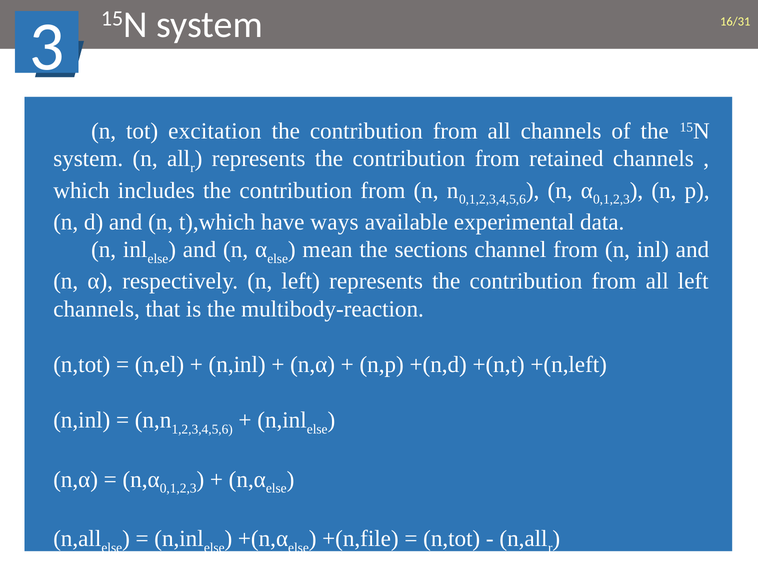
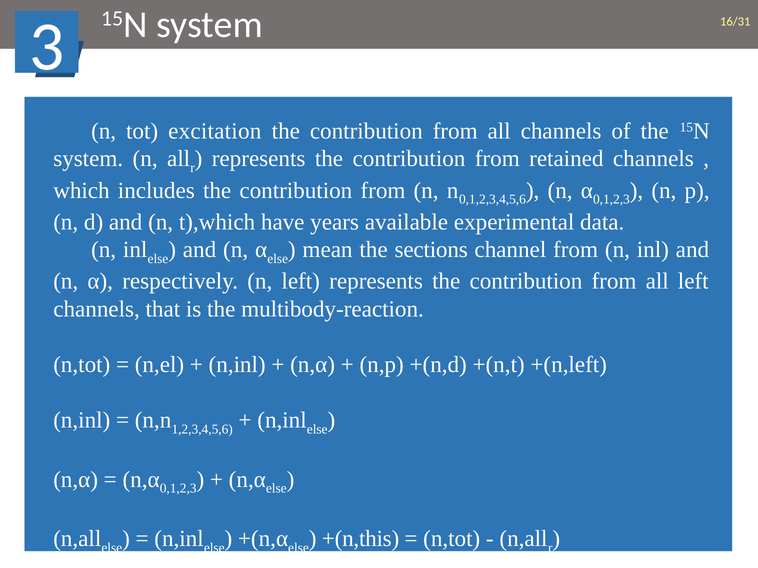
ways: ways -> years
+(n,file: +(n,file -> +(n,this
